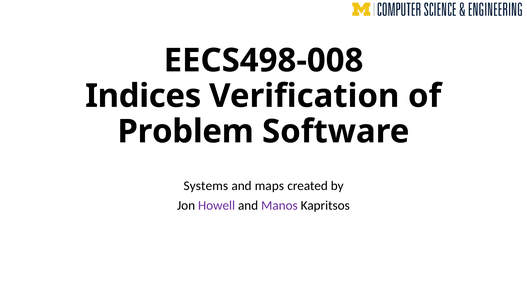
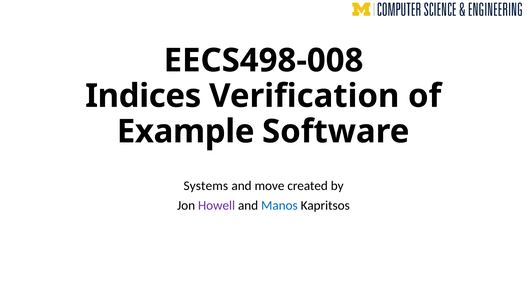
Problem: Problem -> Example
maps: maps -> move
Manos colour: purple -> blue
